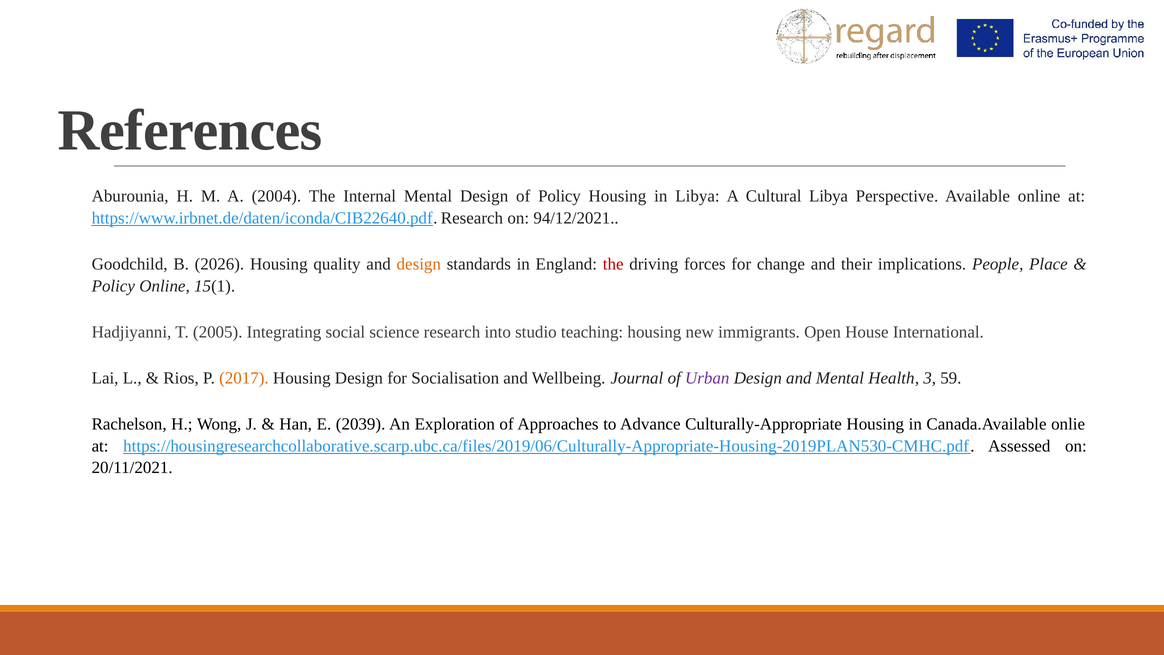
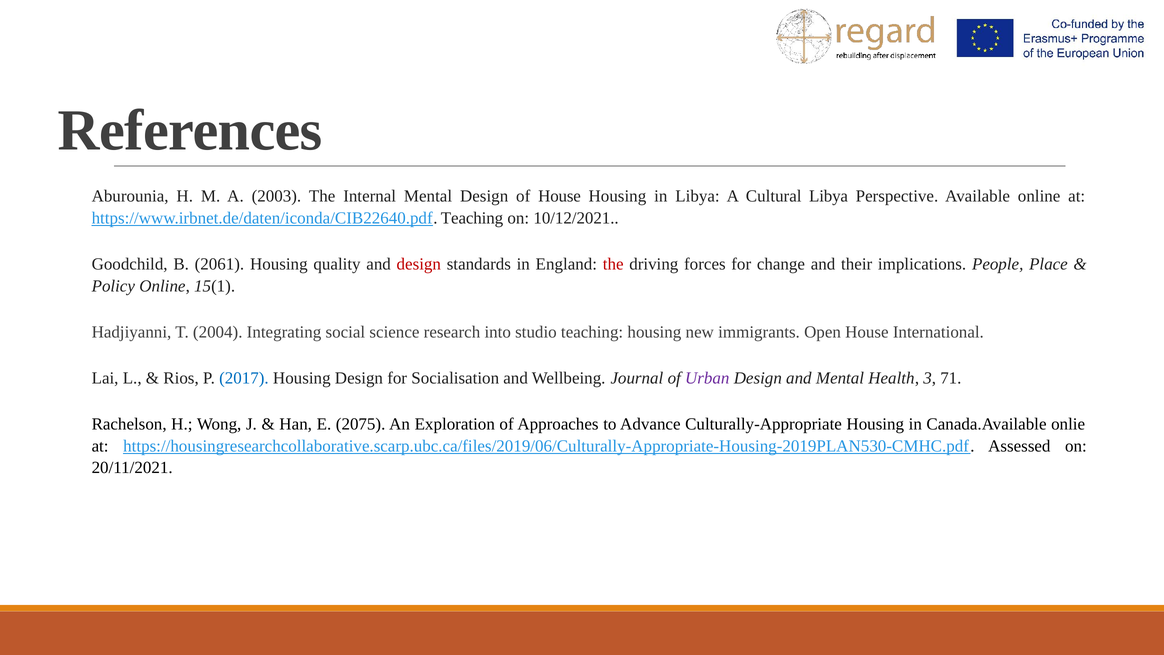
2004: 2004 -> 2003
of Policy: Policy -> House
https://www.irbnet.de/daten/iconda/CIB22640.pdf Research: Research -> Teaching
94/12/2021: 94/12/2021 -> 10/12/2021
2026: 2026 -> 2061
design at (419, 264) colour: orange -> red
2005: 2005 -> 2004
2017 colour: orange -> blue
59: 59 -> 71
2039: 2039 -> 2075
